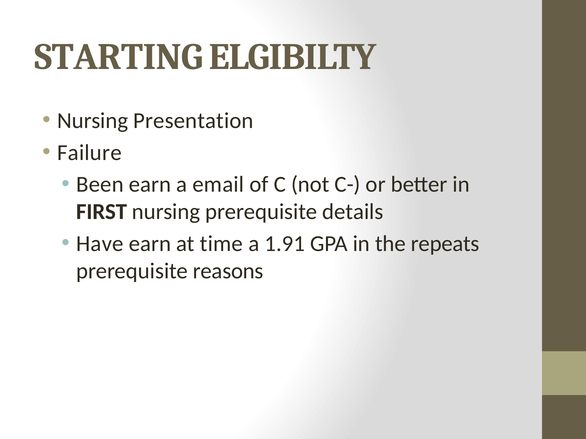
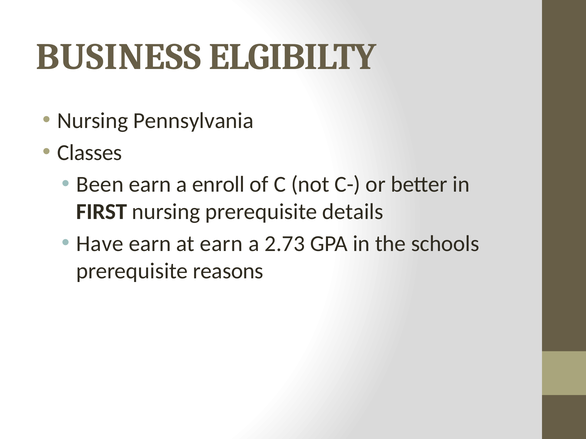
STARTING: STARTING -> BUSINESS
Presentation: Presentation -> Pennsylvania
Failure: Failure -> Classes
email: email -> enroll
at time: time -> earn
1.91: 1.91 -> 2.73
repeats: repeats -> schools
